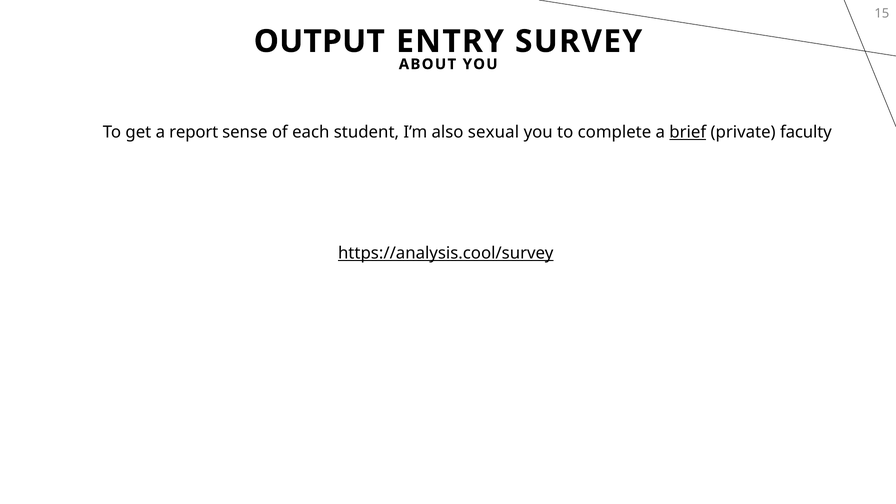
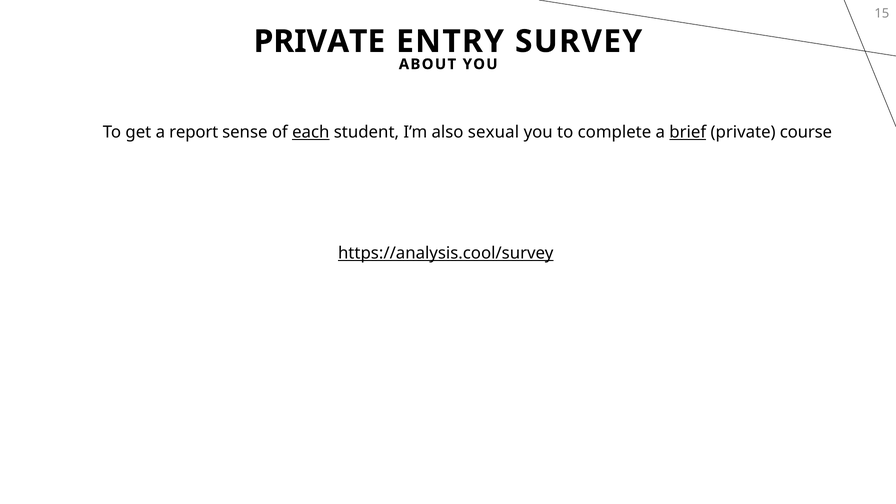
OUTPUT at (319, 41): OUTPUT -> PRIVATE
each underline: none -> present
faculty: faculty -> course
